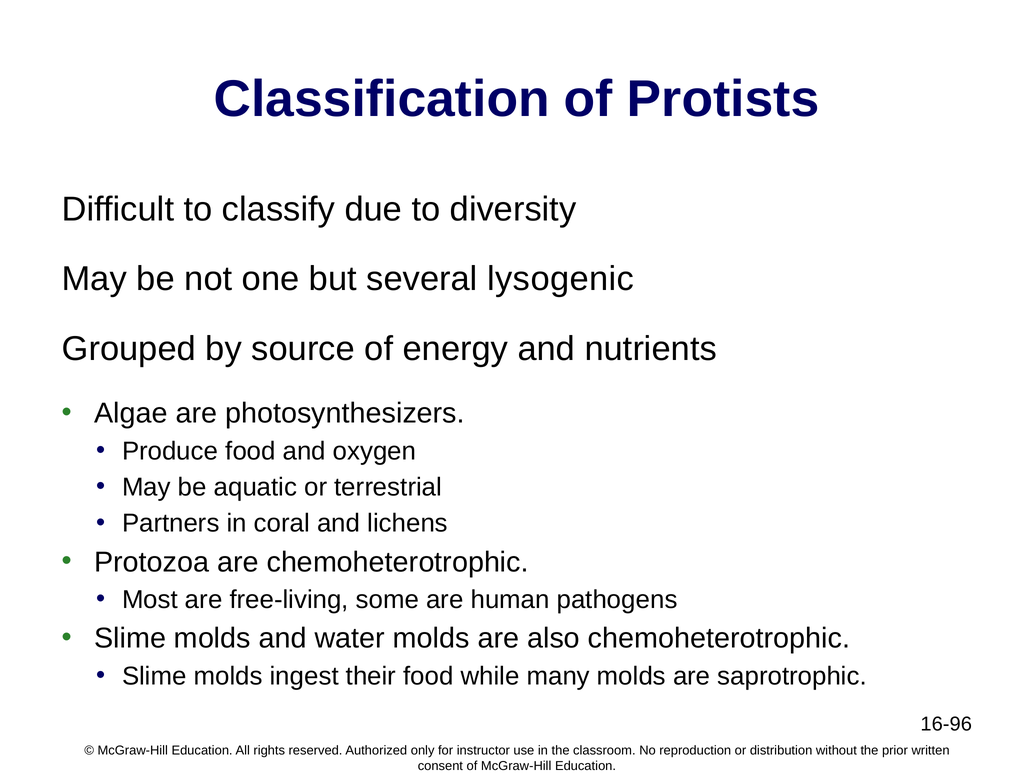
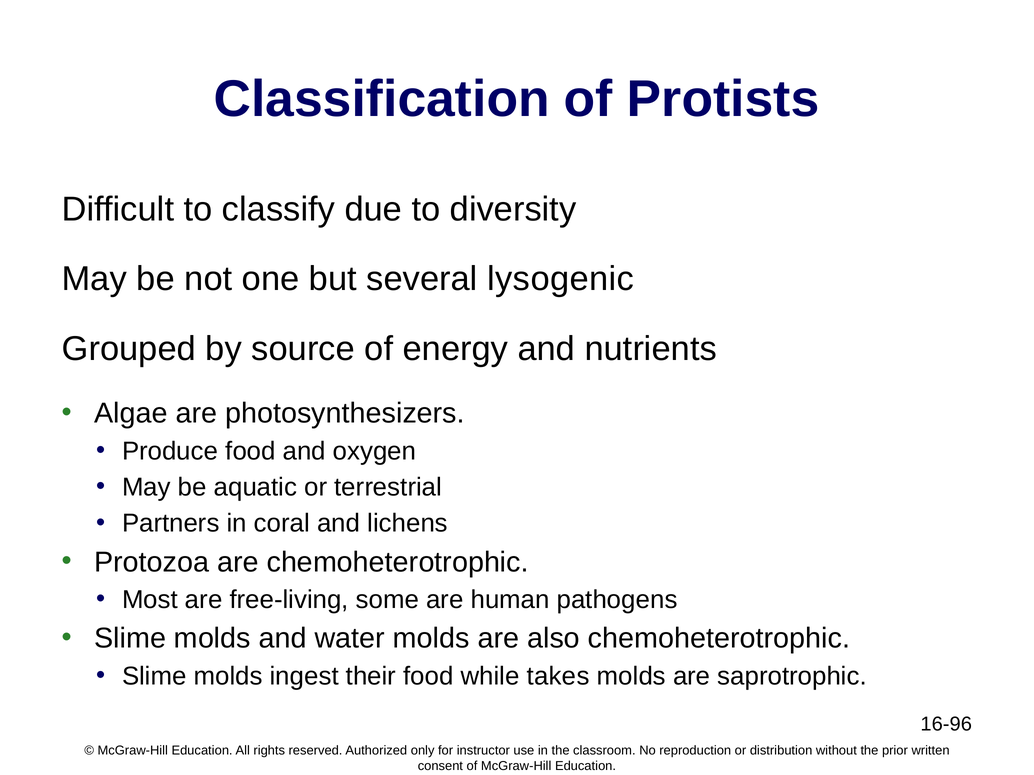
many: many -> takes
